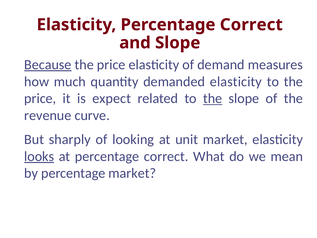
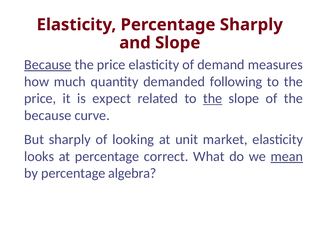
Elasticity Percentage Correct: Correct -> Sharply
demanded elasticity: elasticity -> following
revenue at (48, 115): revenue -> because
looks underline: present -> none
mean underline: none -> present
percentage market: market -> algebra
